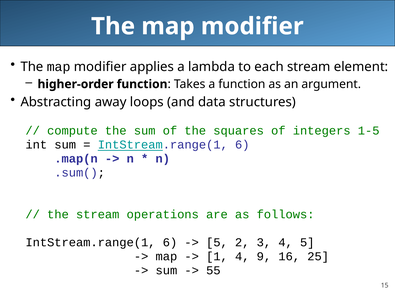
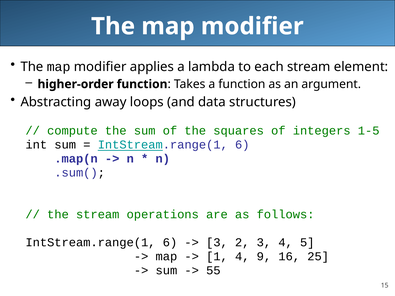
5 at (217, 243): 5 -> 3
